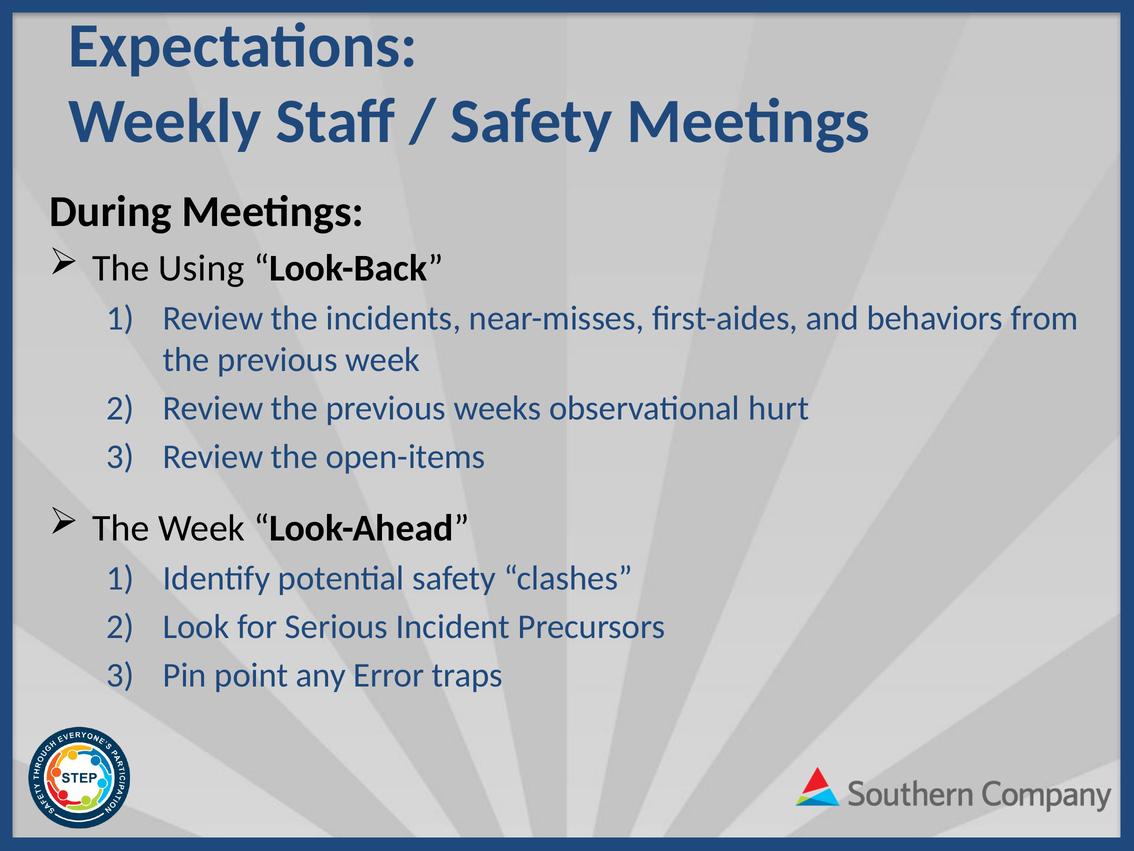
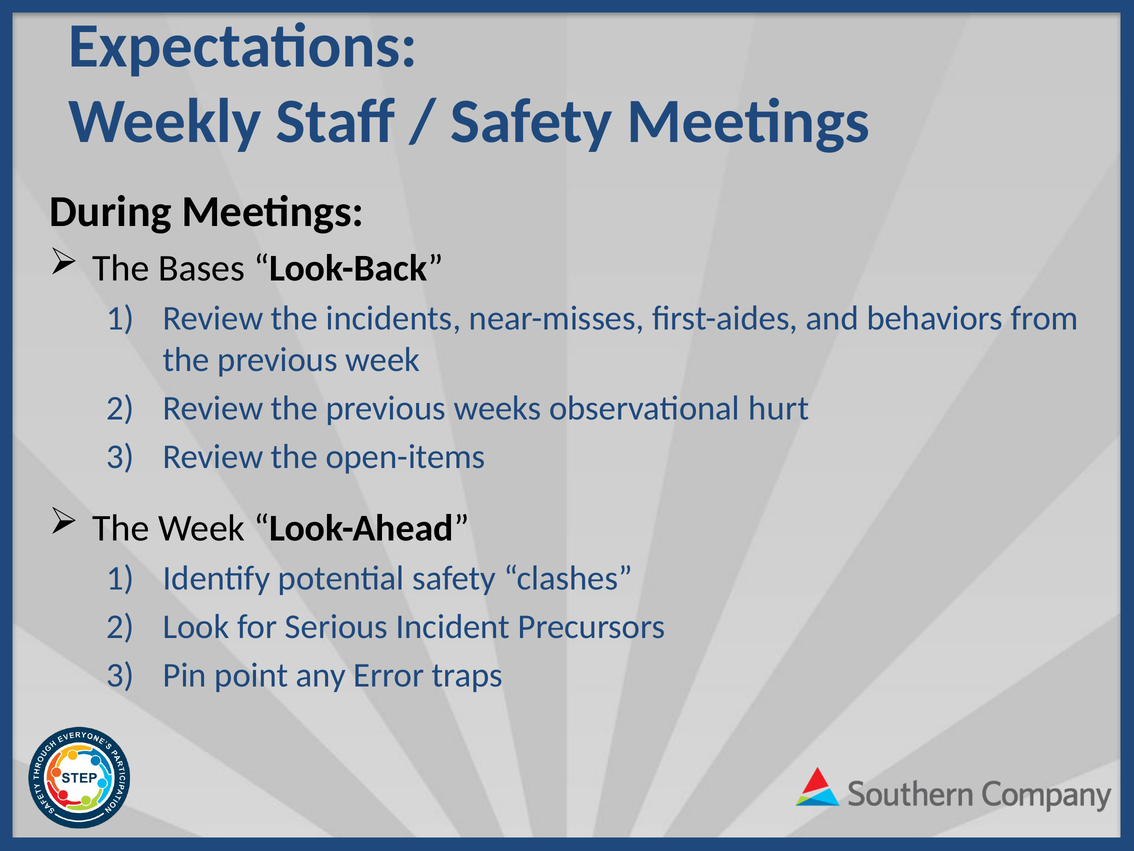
Using: Using -> Bases
